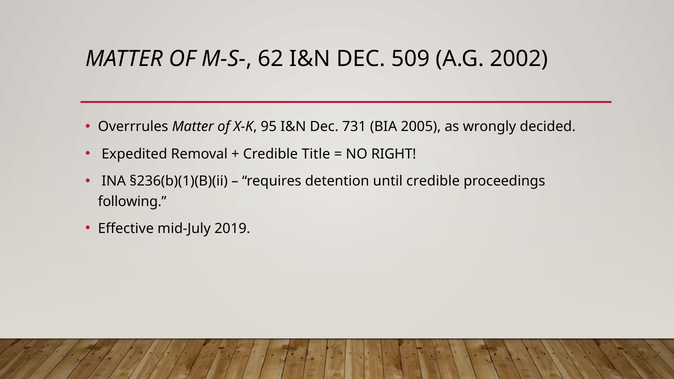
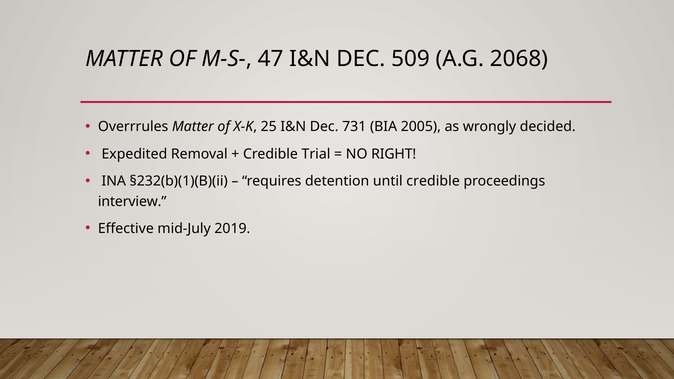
62: 62 -> 47
2002: 2002 -> 2068
95: 95 -> 25
Title: Title -> Trial
§236(b)(1)(B)(ii: §236(b)(1)(B)(ii -> §232(b)(1)(B)(ii
following: following -> interview
